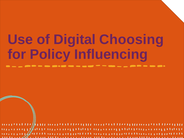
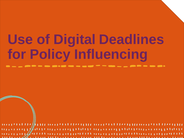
Choosing: Choosing -> Deadlines
